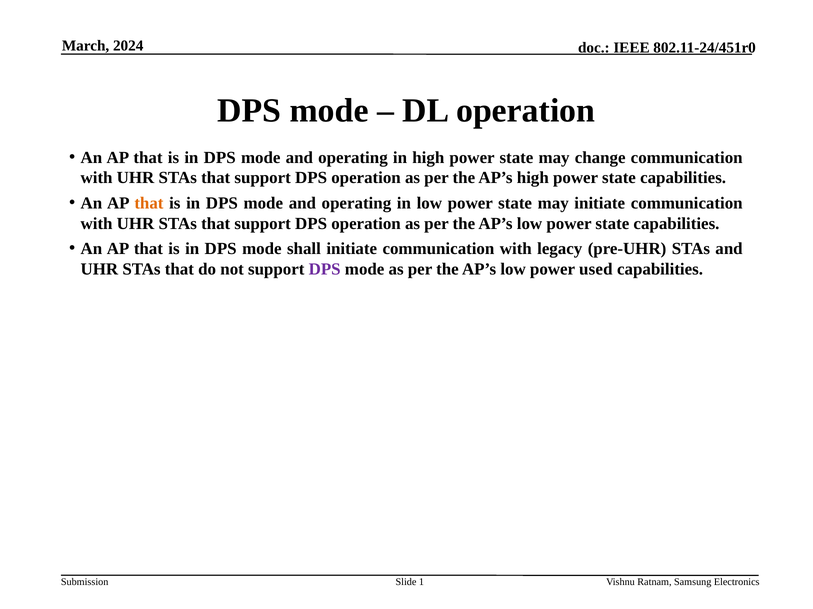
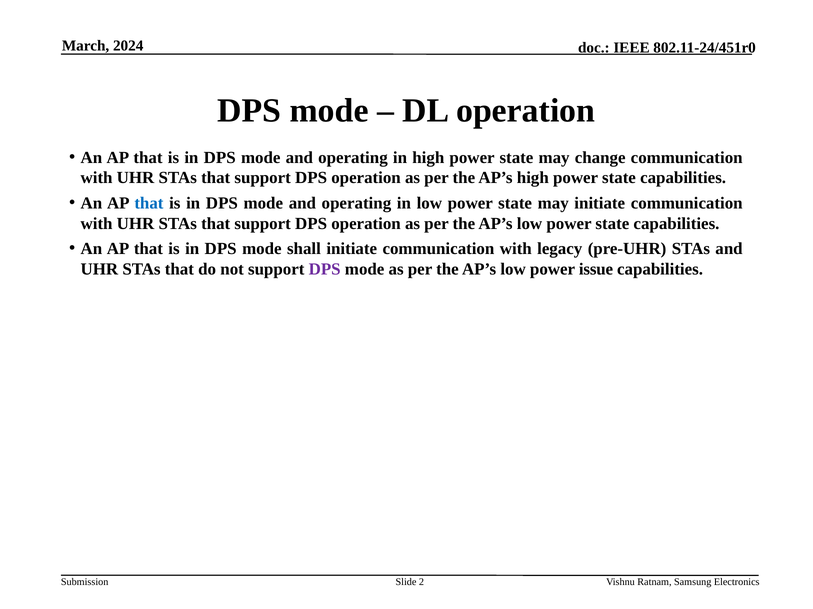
that at (149, 203) colour: orange -> blue
used: used -> issue
1: 1 -> 2
